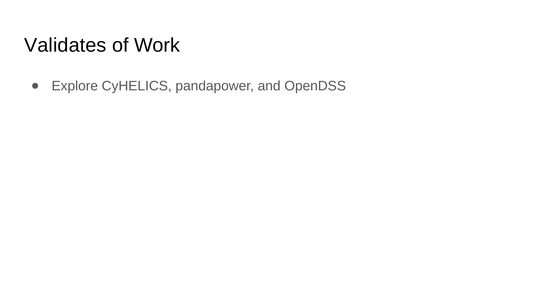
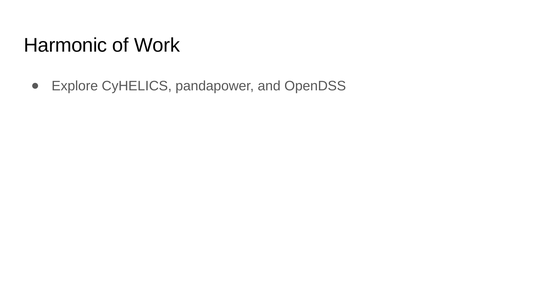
Validates: Validates -> Harmonic
